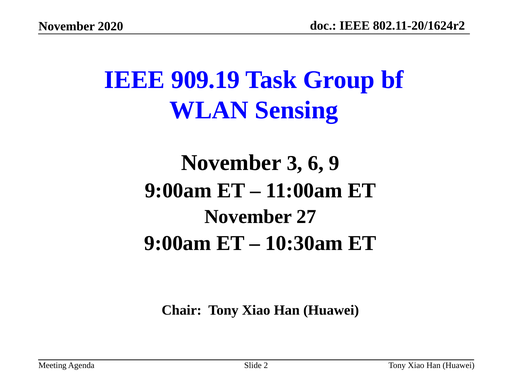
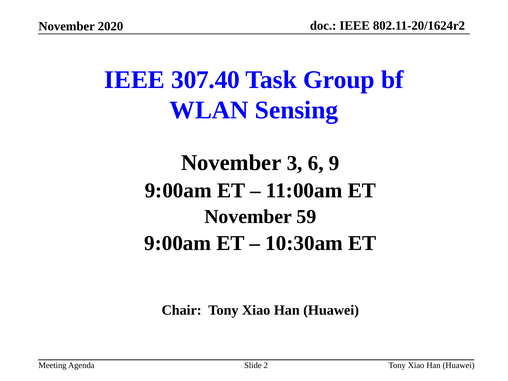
909.19: 909.19 -> 307.40
27: 27 -> 59
